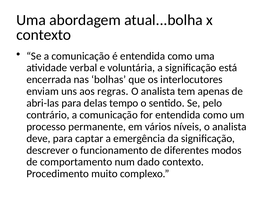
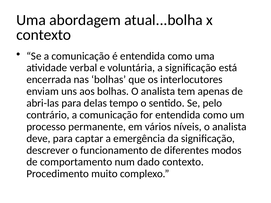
aos regras: regras -> bolhas
